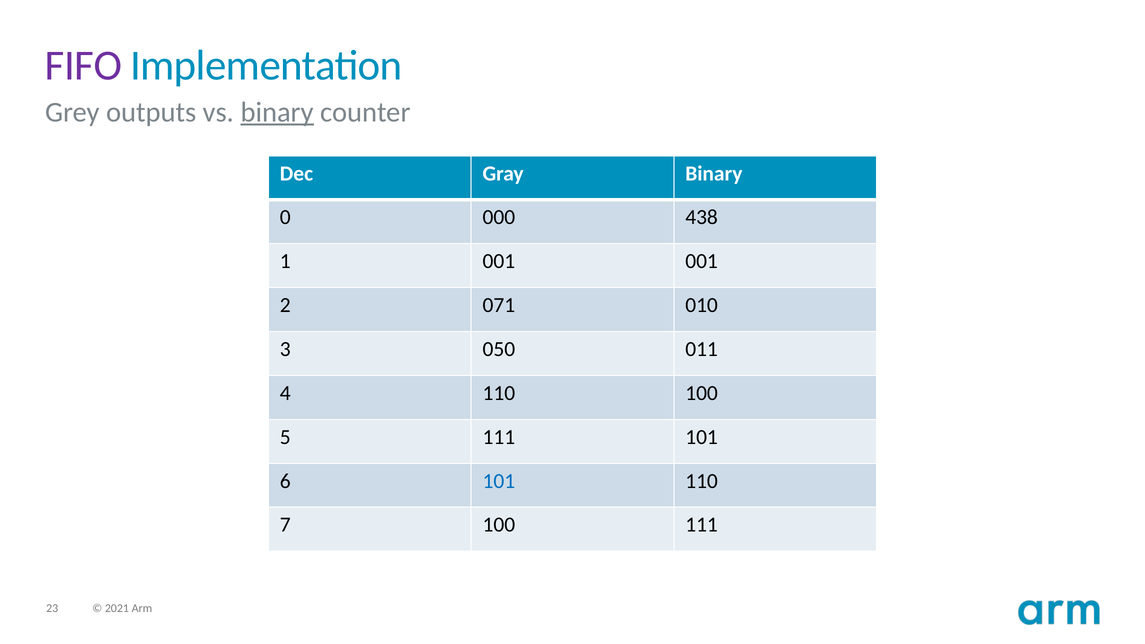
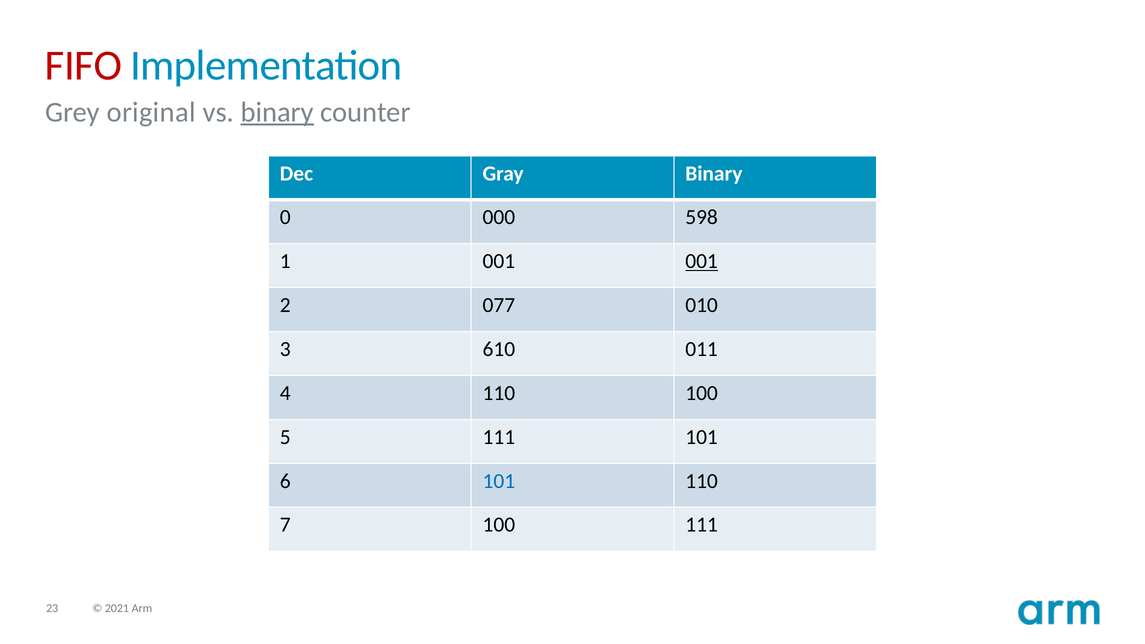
FIFO colour: purple -> red
outputs: outputs -> original
438: 438 -> 598
001 at (702, 261) underline: none -> present
071: 071 -> 077
050: 050 -> 610
